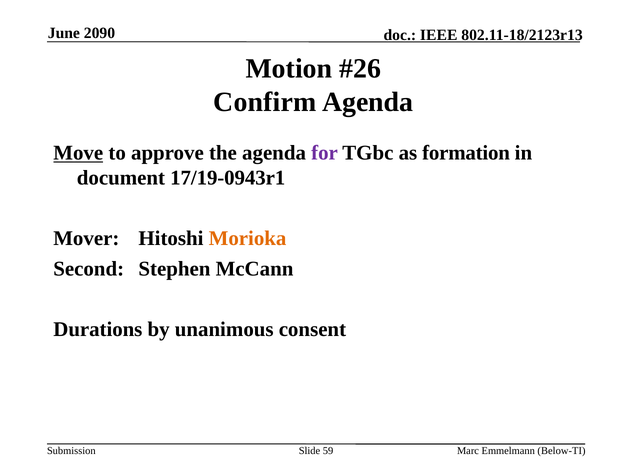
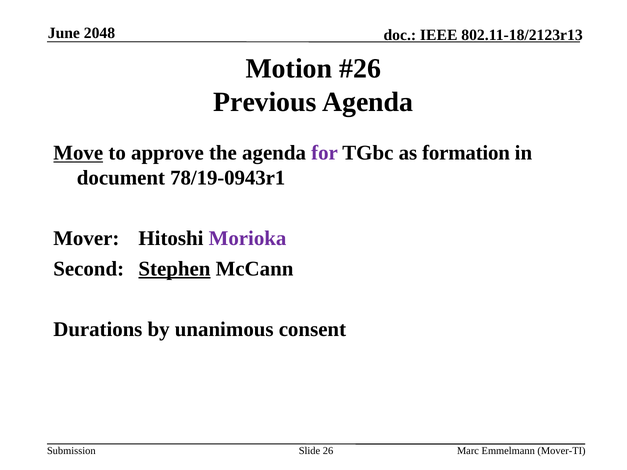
2090: 2090 -> 2048
Confirm: Confirm -> Previous
17/19-0943r1: 17/19-0943r1 -> 78/19-0943r1
Morioka colour: orange -> purple
Stephen underline: none -> present
59: 59 -> 26
Below-TI: Below-TI -> Mover-TI
